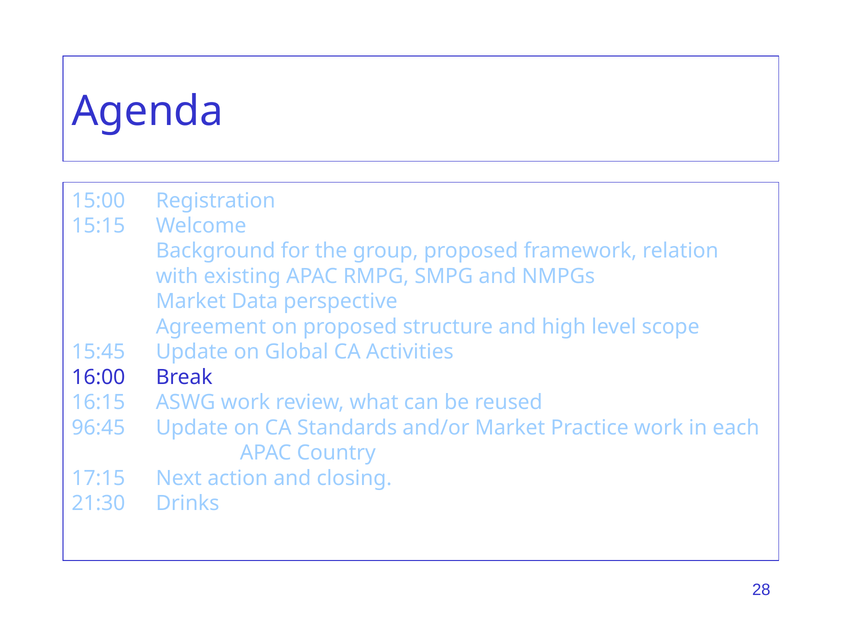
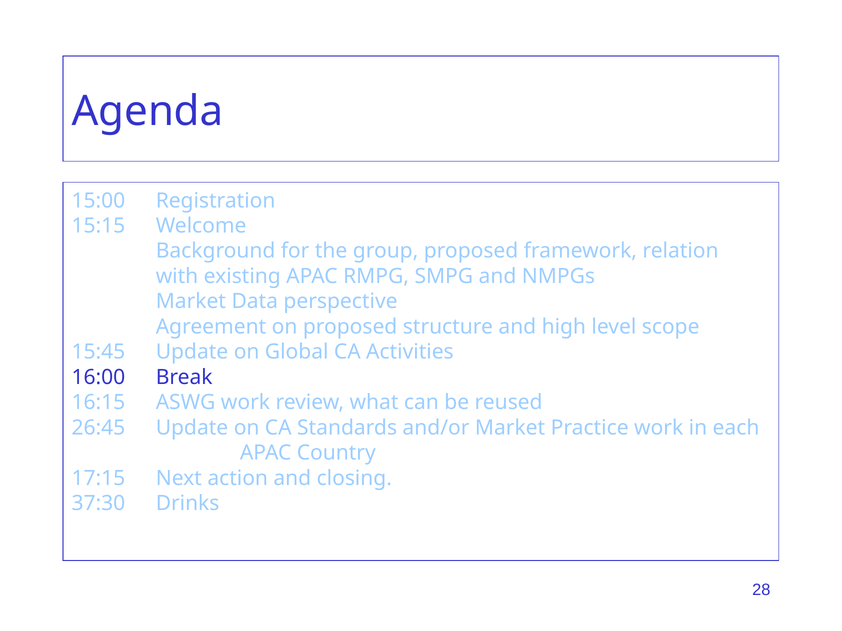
96:45: 96:45 -> 26:45
21:30: 21:30 -> 37:30
